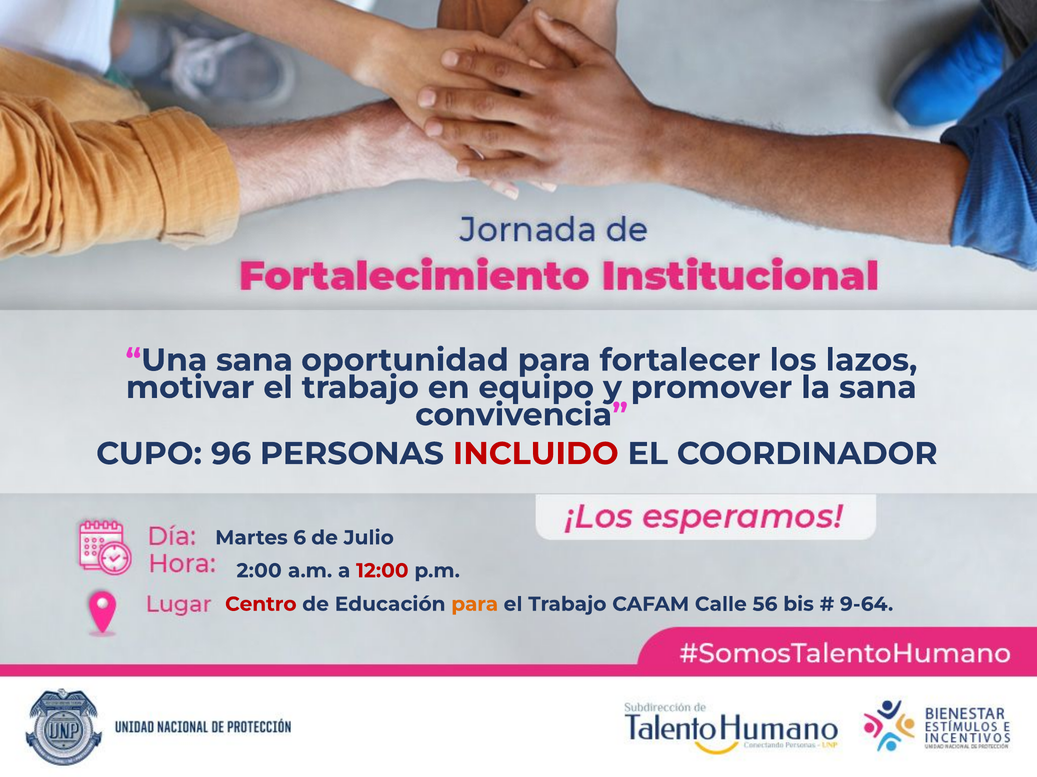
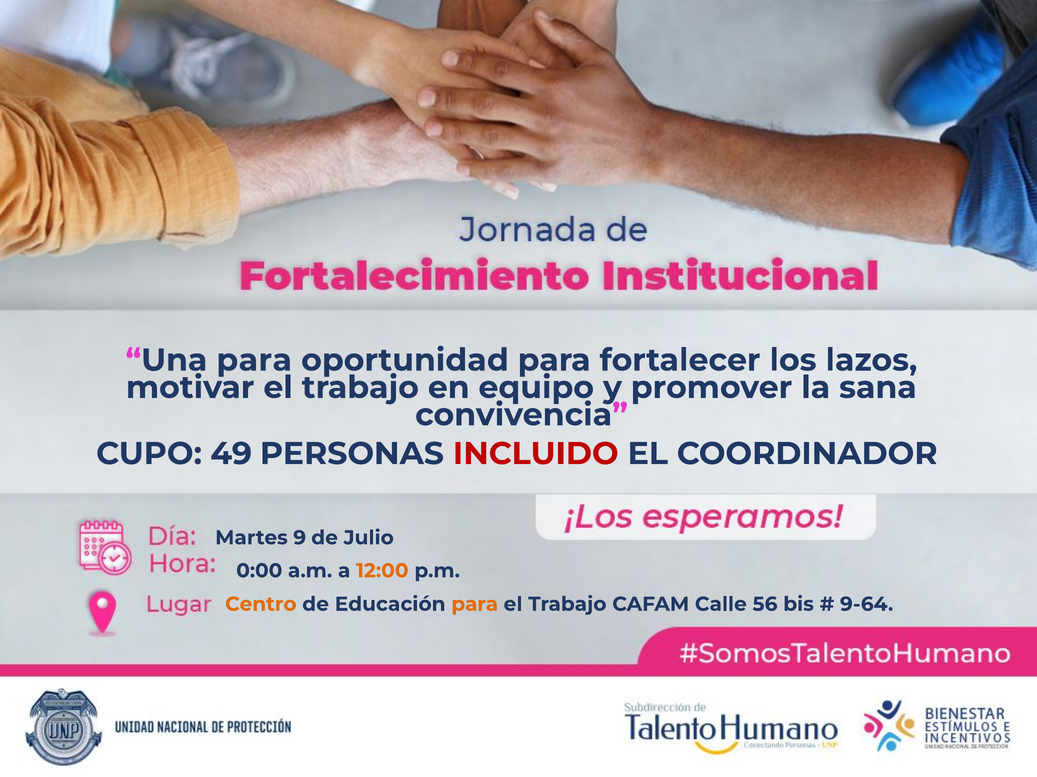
Una sana: sana -> para
96: 96 -> 49
6: 6 -> 9
2:00: 2:00 -> 0:00
12:00 colour: red -> orange
Centro colour: red -> orange
